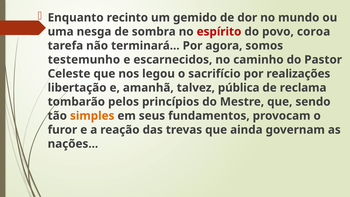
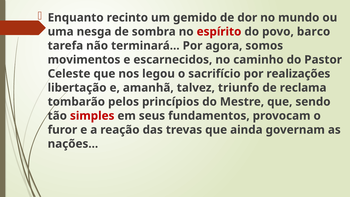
coroa: coroa -> barco
testemunho: testemunho -> movimentos
pública: pública -> triunfo
simples colour: orange -> red
